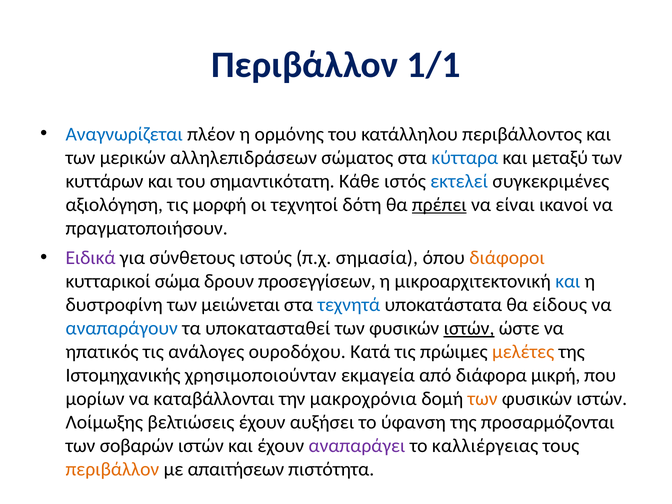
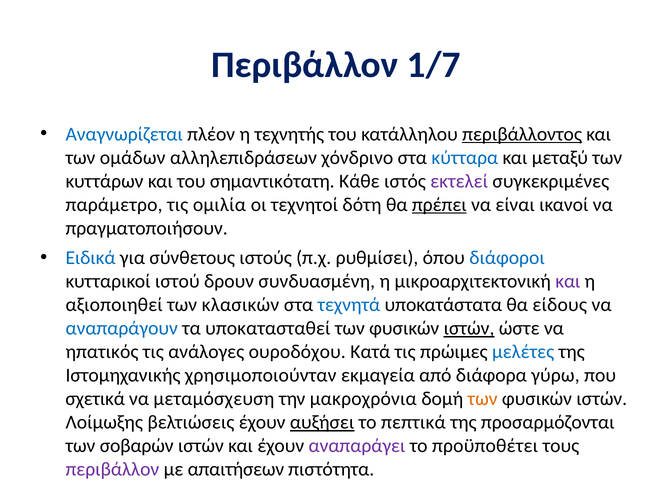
1/1: 1/1 -> 1/7
ορμόνης: ορμόνης -> τεχνητής
περιβάλλοντος underline: none -> present
μερικών: μερικών -> ομάδων
σώματος: σώματος -> χόνδρινο
εκτελεί colour: blue -> purple
αξιολόγηση: αξιολόγηση -> παράμετρο
μορφή: μορφή -> ομιλία
Ειδικά colour: purple -> blue
σημασία: σημασία -> ρυθμίσει
διάφοροι colour: orange -> blue
σώμα: σώμα -> ιστού
προσεγγίσεων: προσεγγίσεων -> συνδυασμένη
και at (568, 281) colour: blue -> purple
δυστροφίνη: δυστροφίνη -> αξιοποιηθεί
μειώνεται: μειώνεται -> κλασικών
μελέτες colour: orange -> blue
μικρή: μικρή -> γύρω
μορίων: μορίων -> σχετικά
καταβάλλονται: καταβάλλονται -> μεταμόσχευση
αυξήσει underline: none -> present
ύφανση: ύφανση -> πεπτικά
καλλιέργειας: καλλιέργειας -> προϋποθέτει
περιβάλλον at (112, 469) colour: orange -> purple
